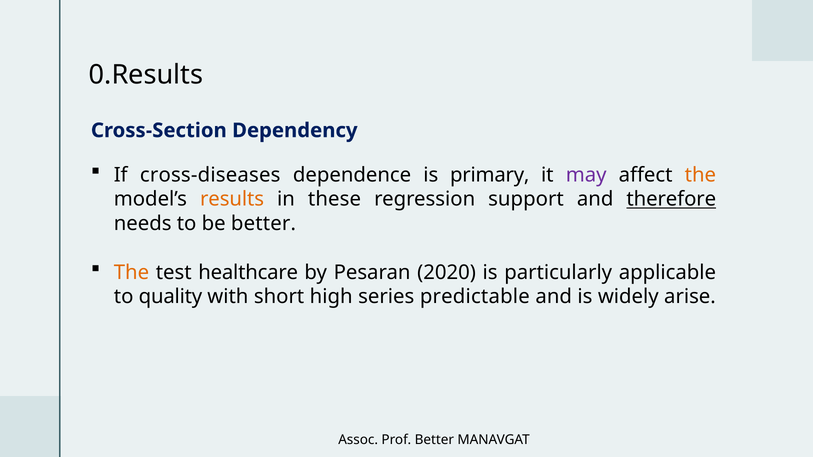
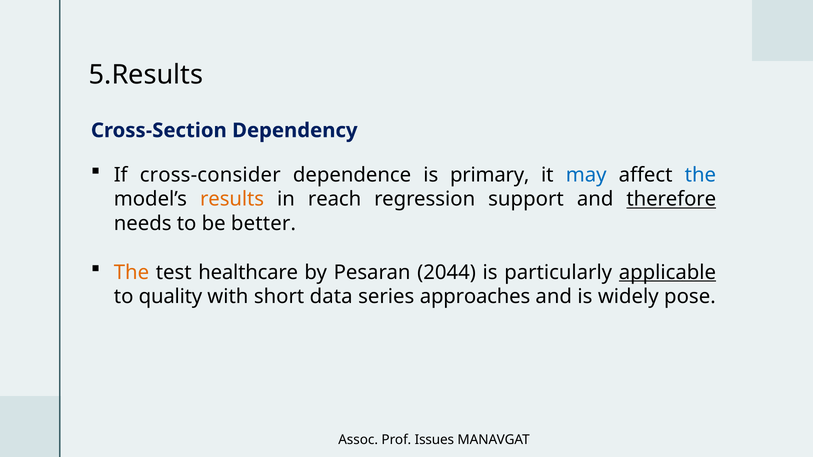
0.Results: 0.Results -> 5.Results
cross-diseases: cross-diseases -> cross-consider
may colour: purple -> blue
the at (700, 175) colour: orange -> blue
these: these -> reach
2020: 2020 -> 2044
applicable underline: none -> present
high: high -> data
predictable: predictable -> approaches
arise: arise -> pose
Prof Better: Better -> Issues
